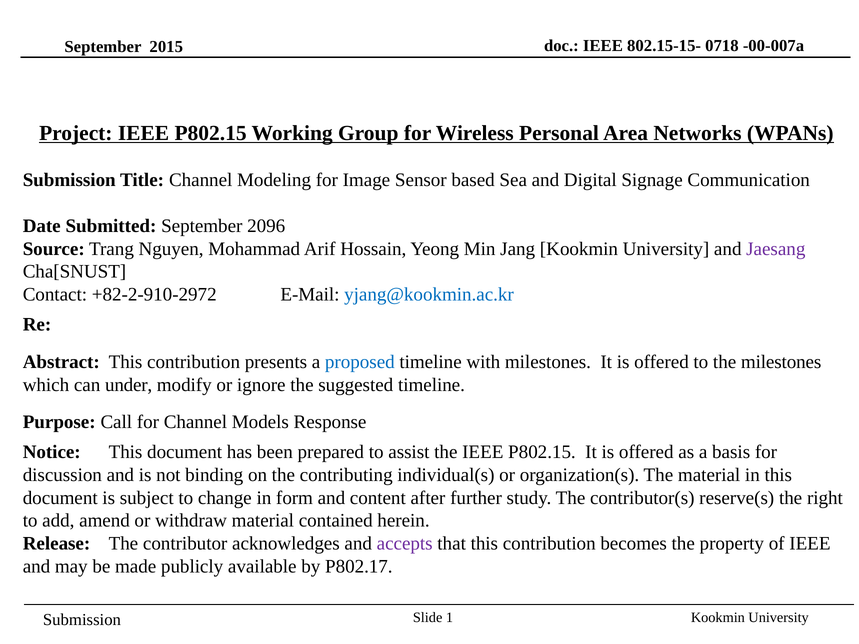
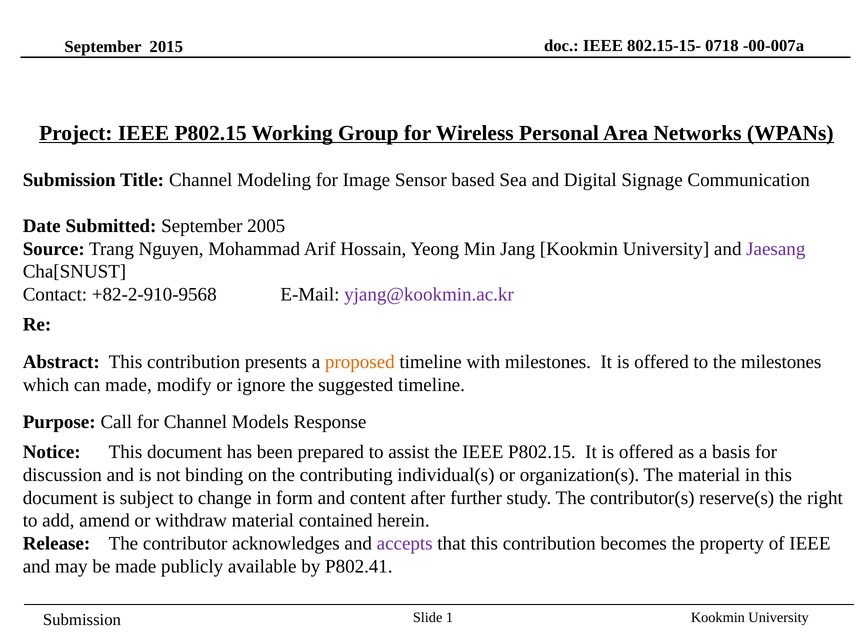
2096: 2096 -> 2005
+82-2-910-2972: +82-2-910-2972 -> +82-2-910-9568
yjang@kookmin.ac.kr colour: blue -> purple
proposed colour: blue -> orange
can under: under -> made
P802.17: P802.17 -> P802.41
